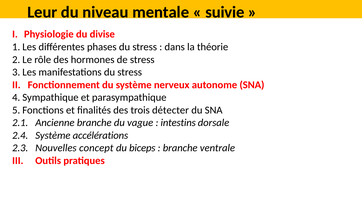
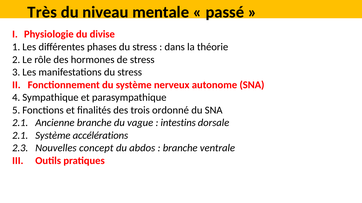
Leur: Leur -> Très
suivie: suivie -> passé
détecter: détecter -> ordonné
2.4 at (20, 136): 2.4 -> 2.1
biceps: biceps -> abdos
